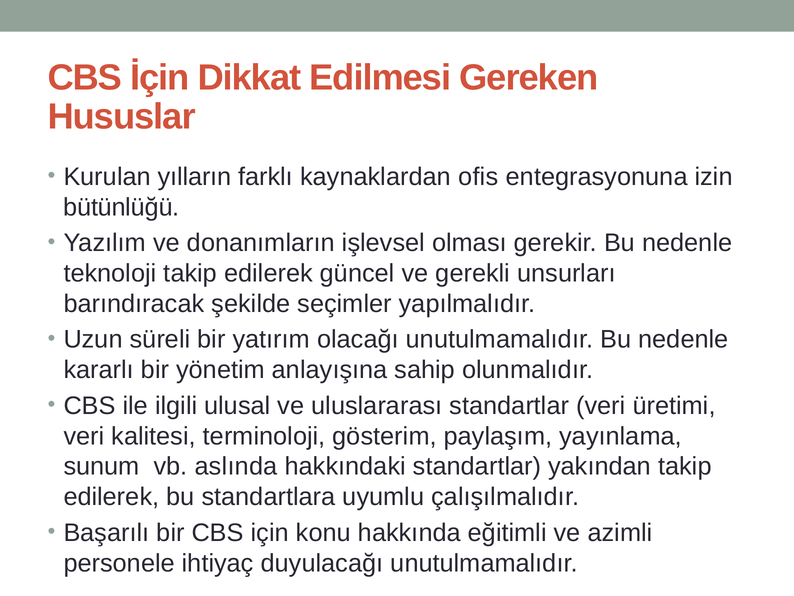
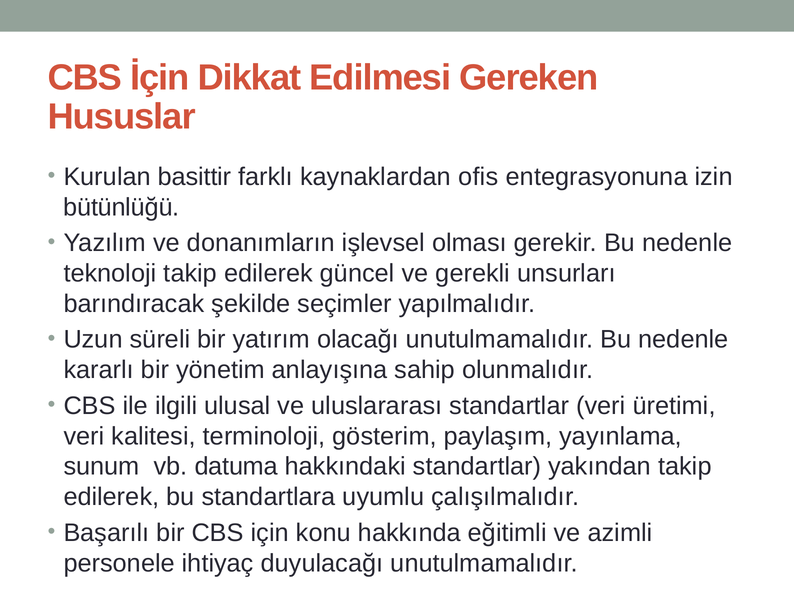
yılların: yılların -> basittir
aslında: aslında -> datuma
